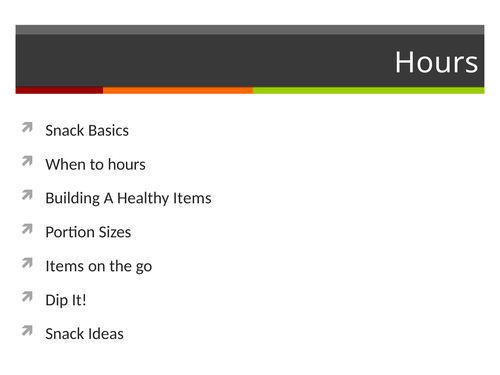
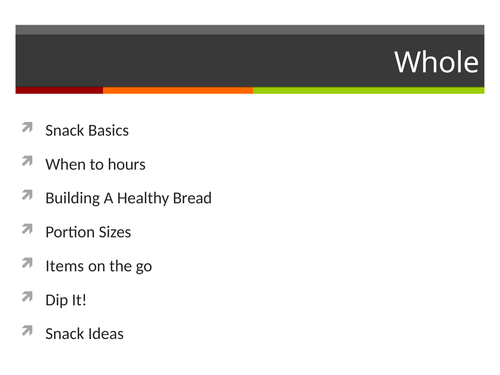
Hours at (437, 63): Hours -> Whole
Healthy Items: Items -> Bread
